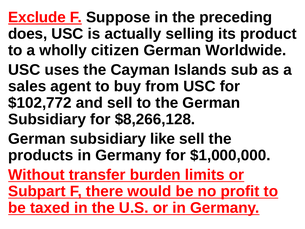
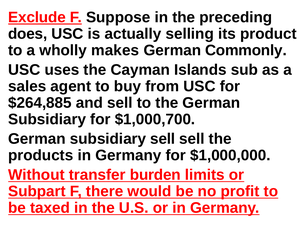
citizen: citizen -> makes
Worldwide: Worldwide -> Commonly
$102,772: $102,772 -> $264,885
$8,266,128: $8,266,128 -> $1,000,700
subsidiary like: like -> sell
